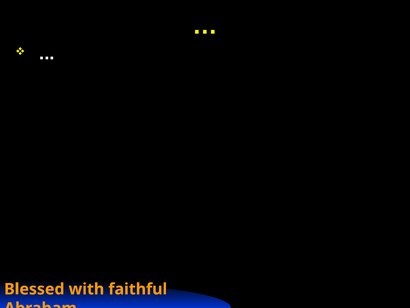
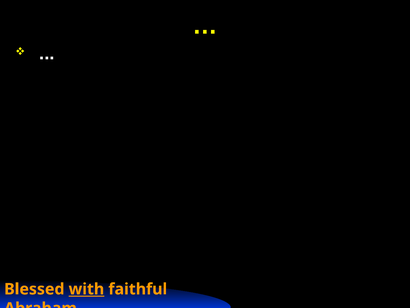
with underline: none -> present
